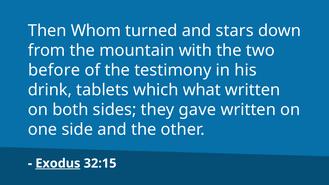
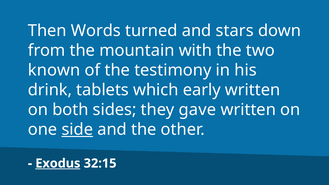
Whom: Whom -> Words
before: before -> known
what: what -> early
side underline: none -> present
